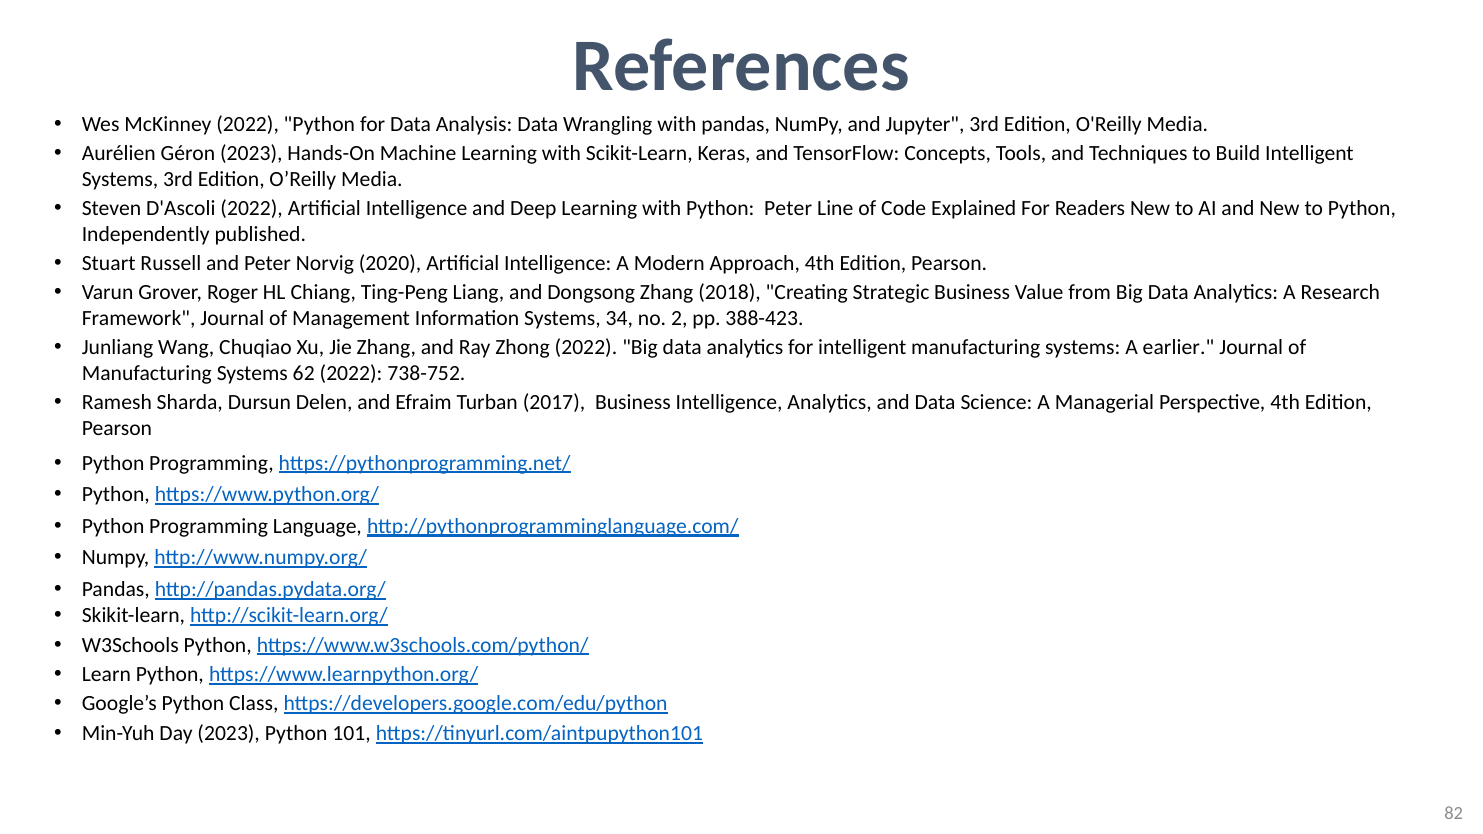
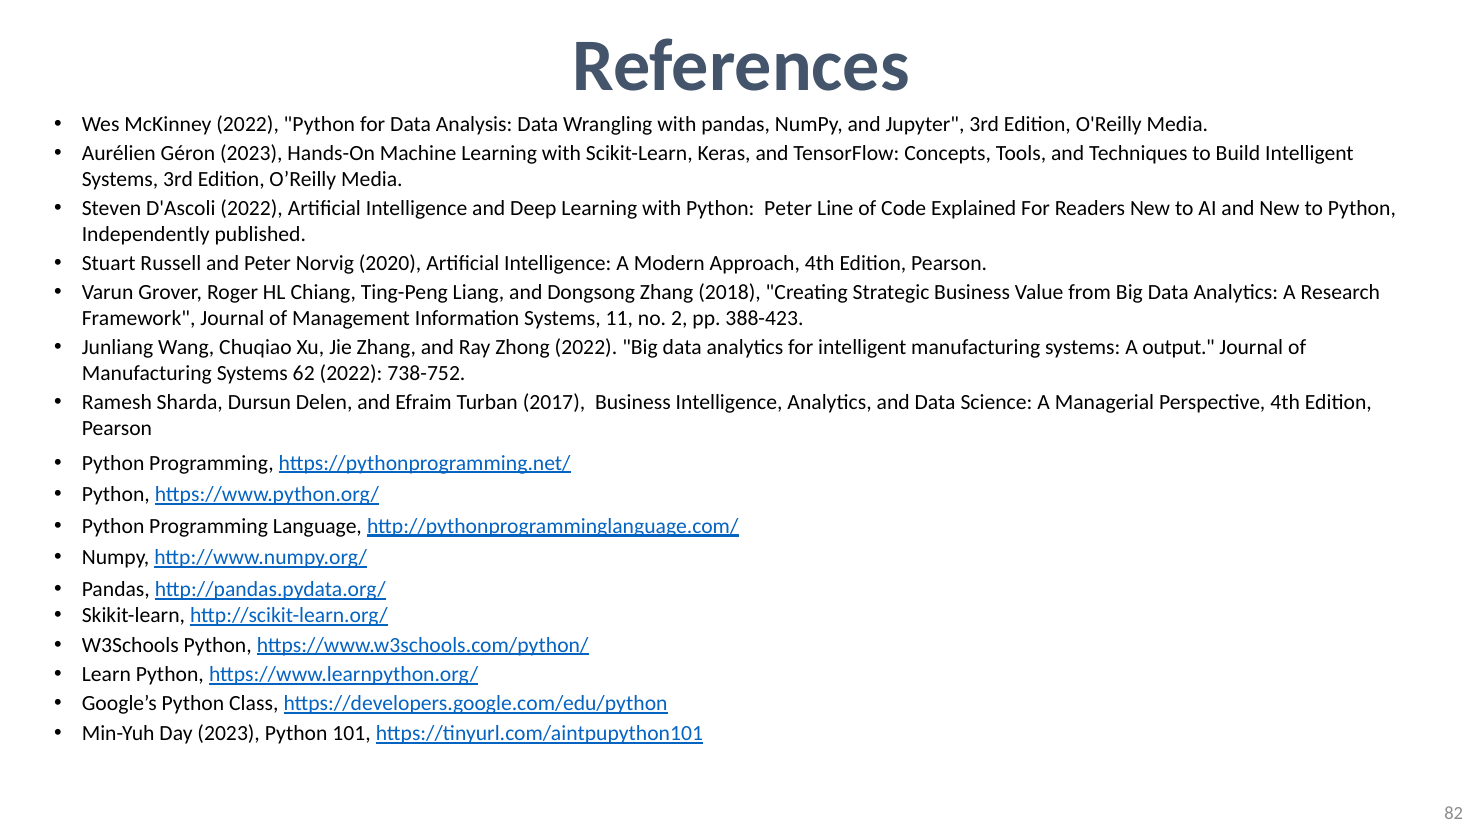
34: 34 -> 11
earlier: earlier -> output
